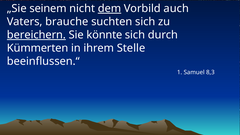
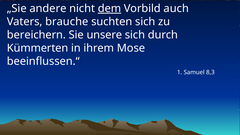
seinem: seinem -> andere
bereichern underline: present -> none
könnte: könnte -> unsere
Stelle: Stelle -> Mose
